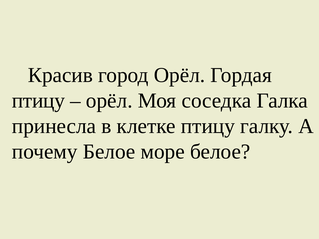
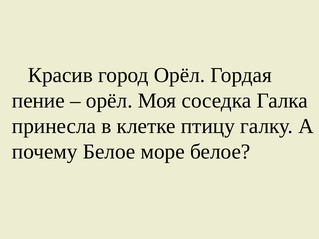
птицу at (38, 101): птицу -> пение
